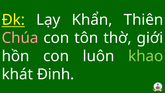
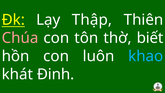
Khẩn: Khẩn -> Thập
giới: giới -> biết
khao colour: light green -> light blue
